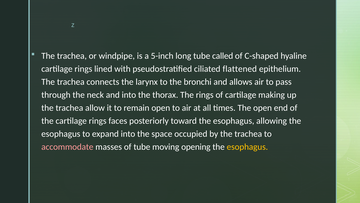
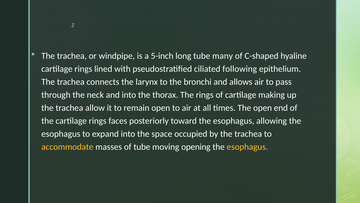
called: called -> many
flattened: flattened -> following
accommodate colour: pink -> yellow
